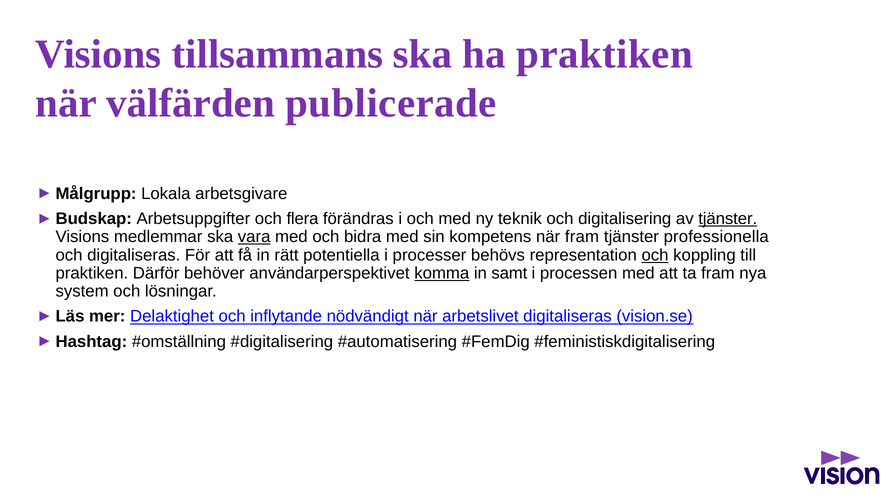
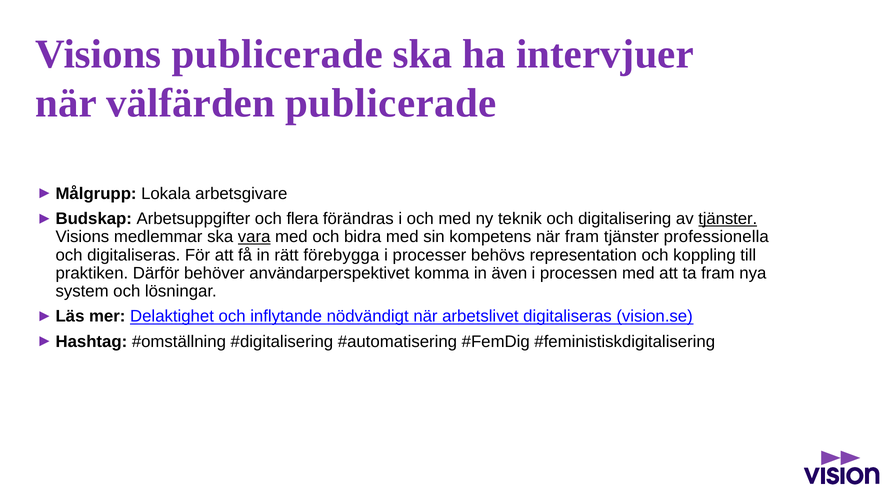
Visions tillsammans: tillsammans -> publicerade
ha praktiken: praktiken -> intervjuer
potentiella: potentiella -> förebygga
och at (655, 255) underline: present -> none
komma underline: present -> none
samt: samt -> även
